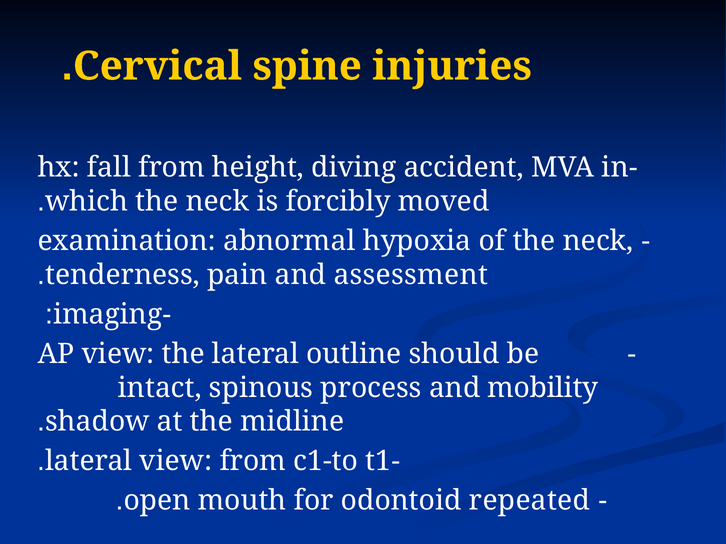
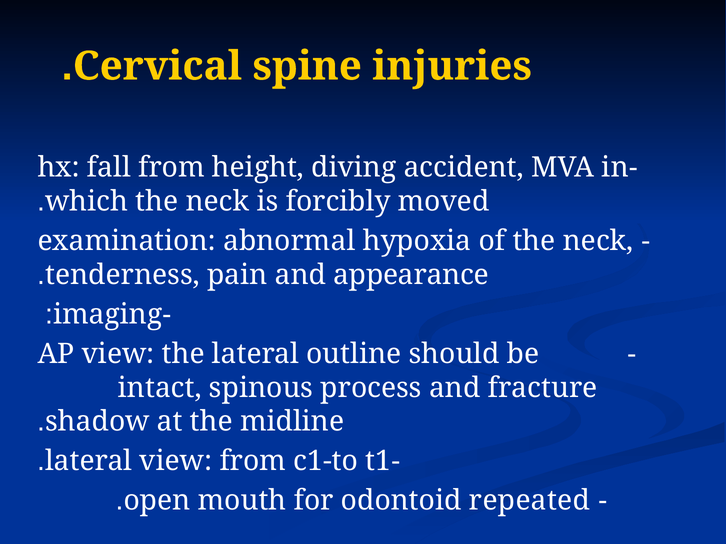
assessment: assessment -> appearance
mobility: mobility -> fracture
